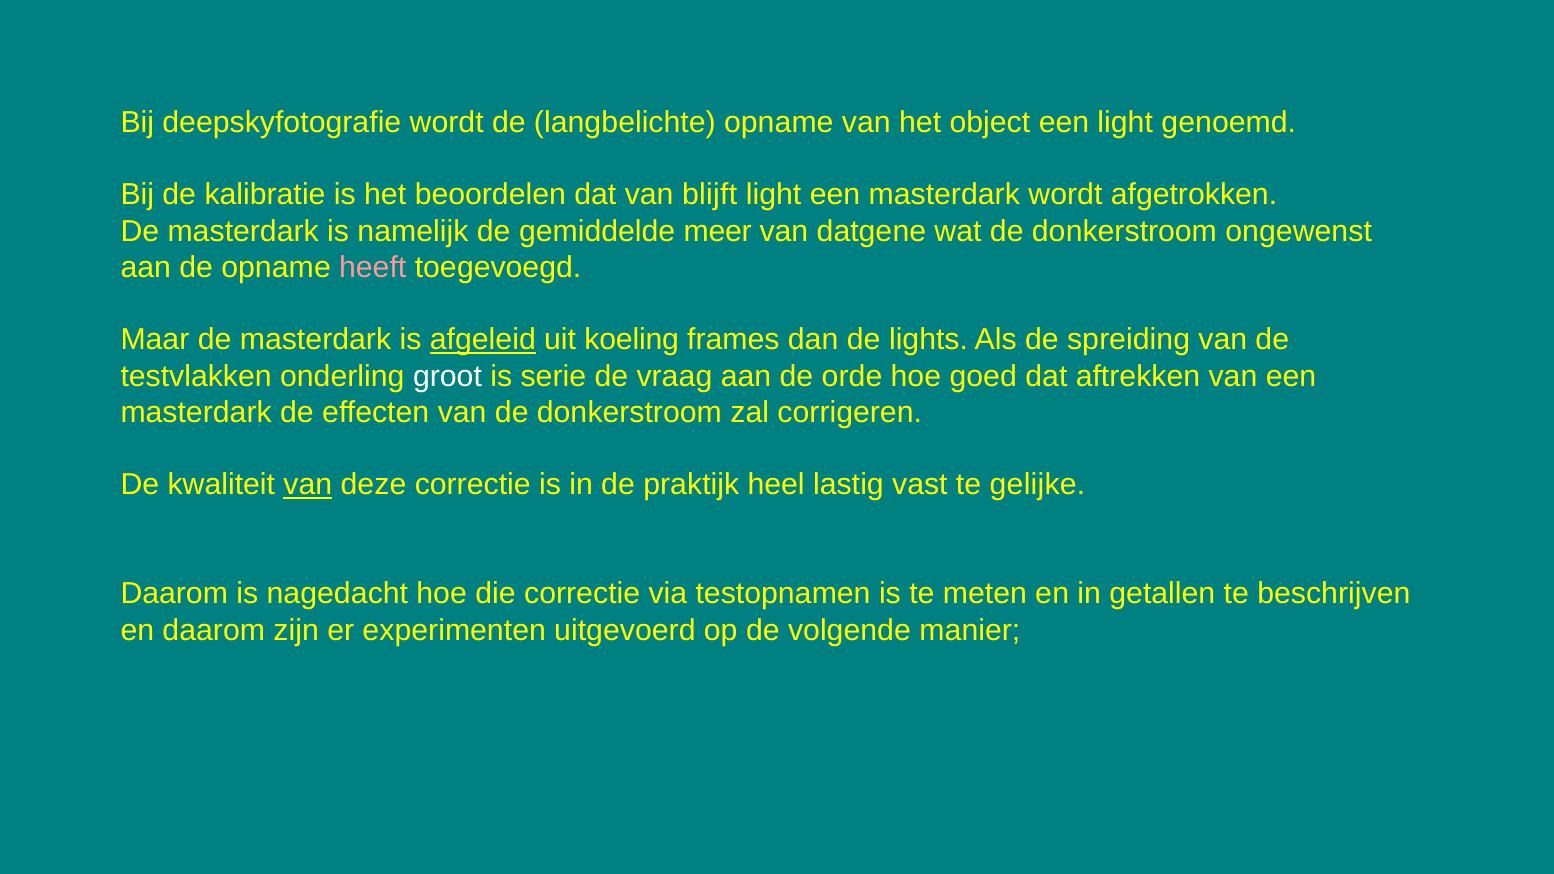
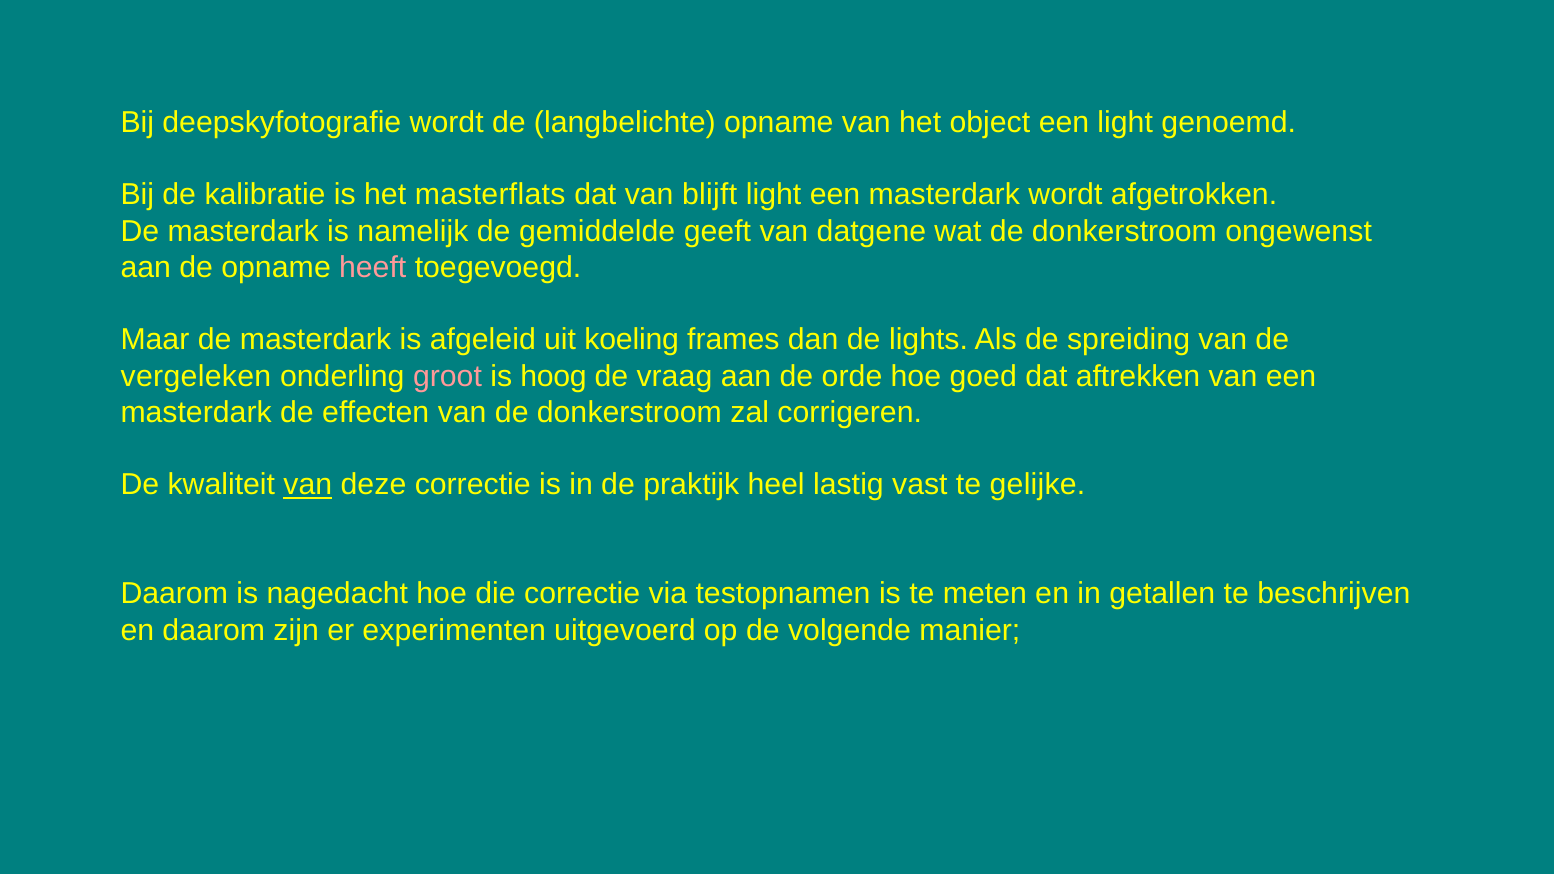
beoordelen: beoordelen -> masterflats
meer: meer -> geeft
afgeleid underline: present -> none
testvlakken: testvlakken -> vergeleken
groot colour: white -> pink
serie: serie -> hoog
